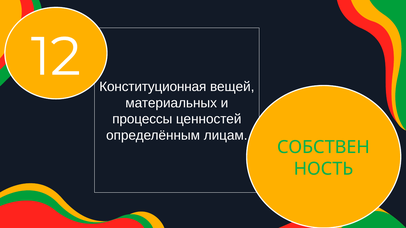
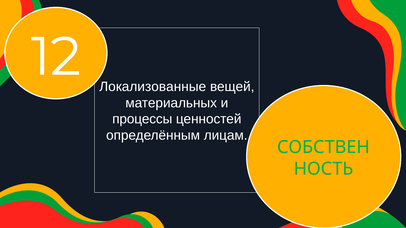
Конституционная: Конституционная -> Локализованные
